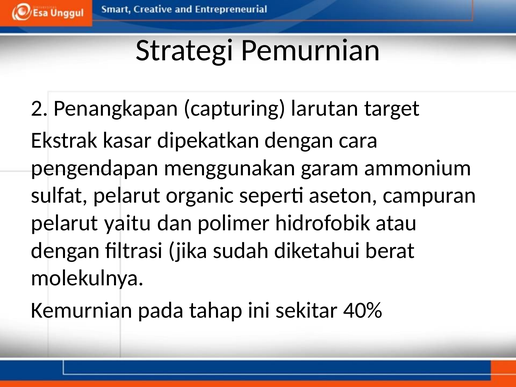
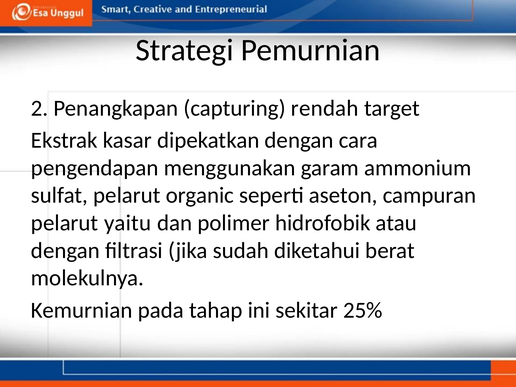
larutan: larutan -> rendah
40%: 40% -> 25%
